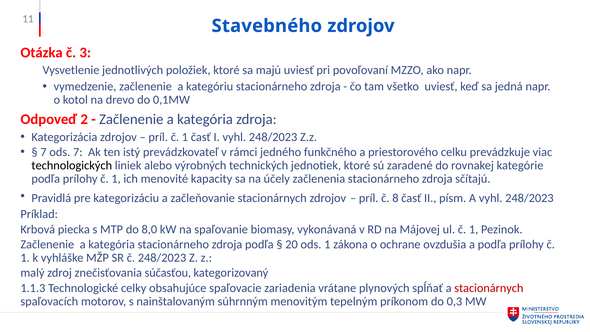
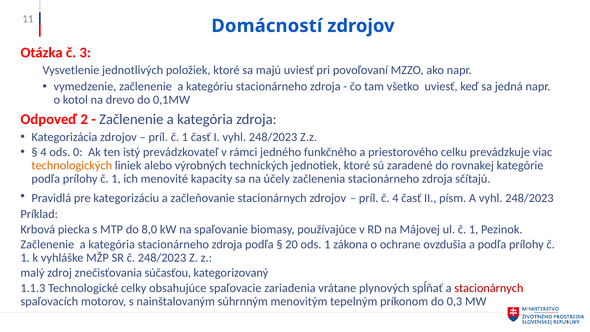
Stavebného: Stavebného -> Domácností
7 at (43, 152): 7 -> 4
ods 7: 7 -> 0
technologických colour: black -> orange
č 8: 8 -> 4
vykonávaná: vykonávaná -> používajúce
